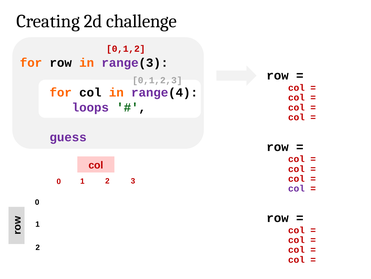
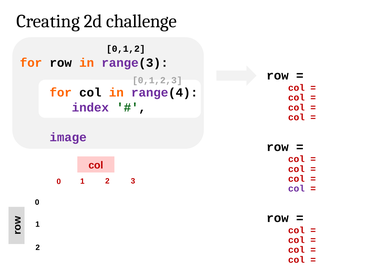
0,1,2 colour: red -> black
loops: loops -> index
guess: guess -> image
